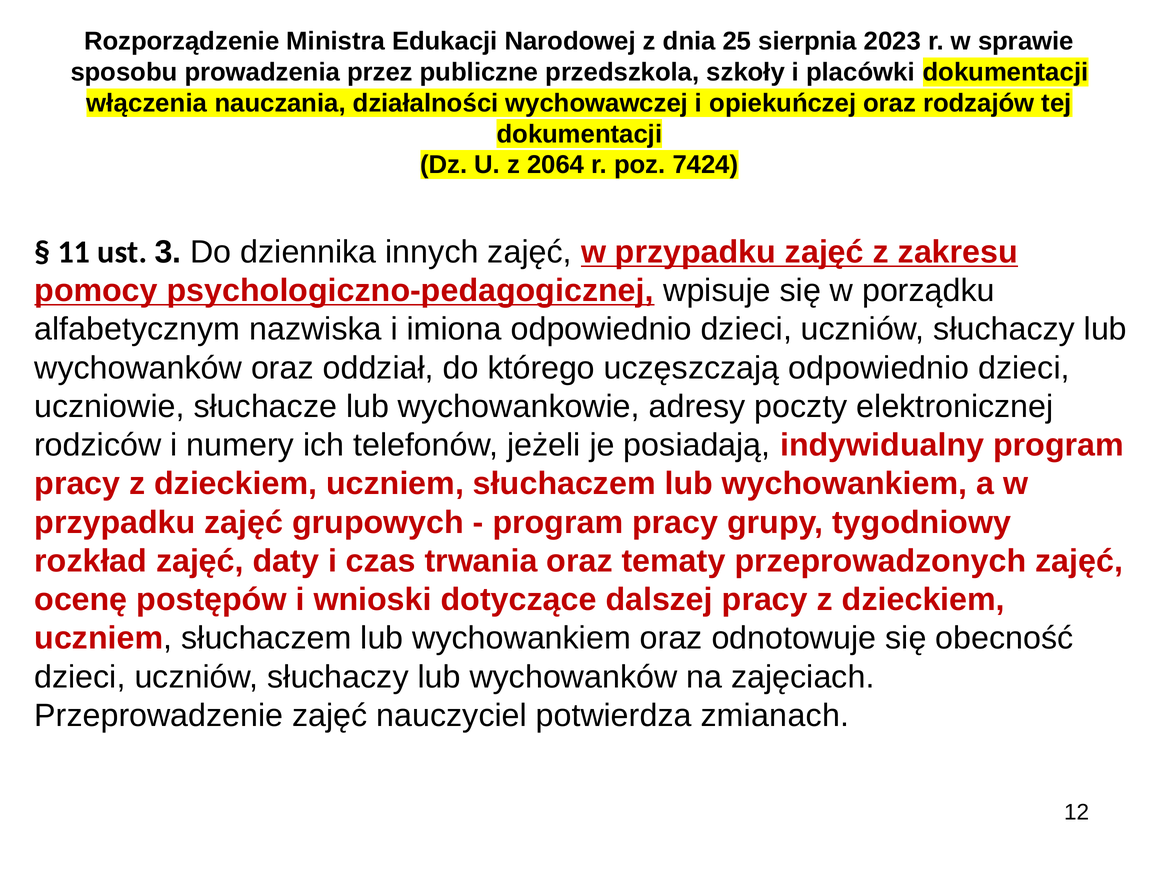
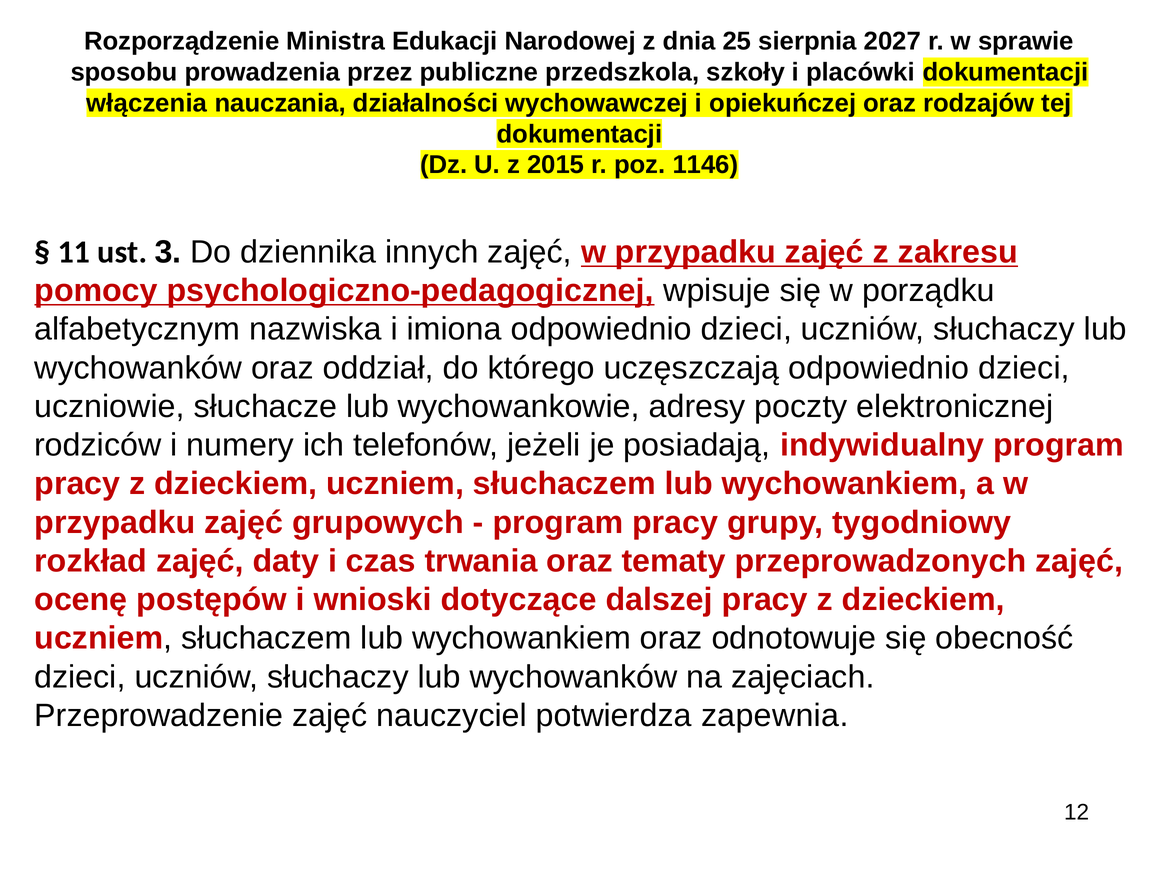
2023: 2023 -> 2027
2064: 2064 -> 2015
7424: 7424 -> 1146
zmianach: zmianach -> zapewnia
